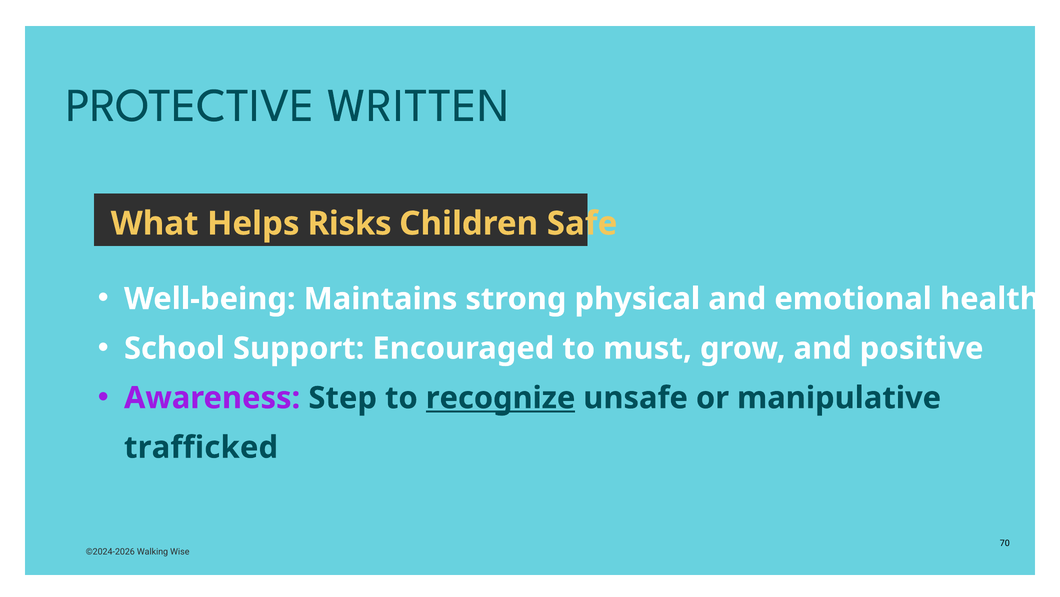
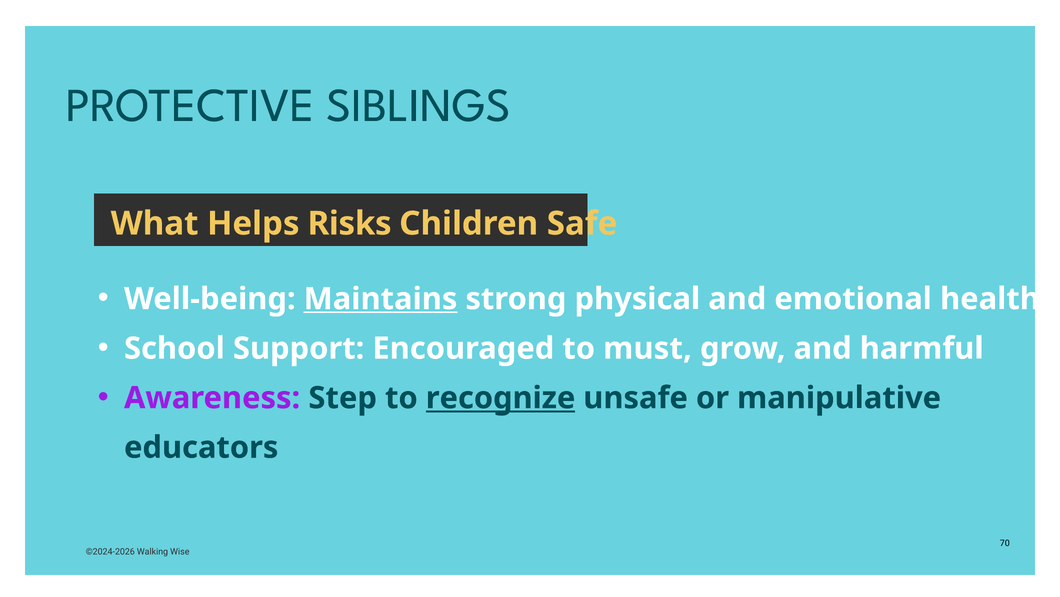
WRITTEN: WRITTEN -> SIBLINGS
Maintains underline: none -> present
positive: positive -> harmful
trafficked: trafficked -> educators
